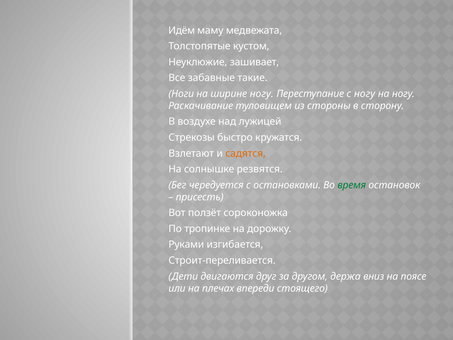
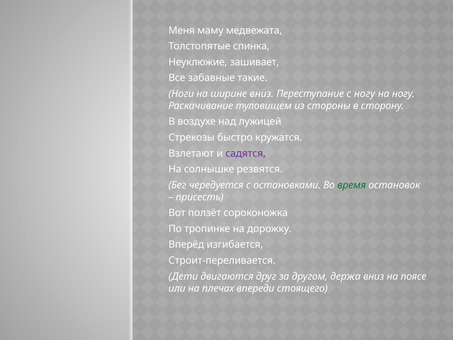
Идём: Идём -> Меня
кустом: кустом -> спинка
ширине ногу: ногу -> вниз
садятся colour: orange -> purple
Руками: Руками -> Вперёд
